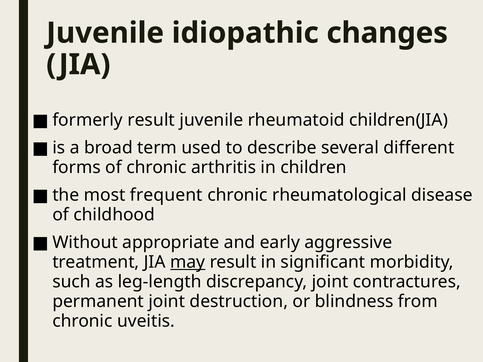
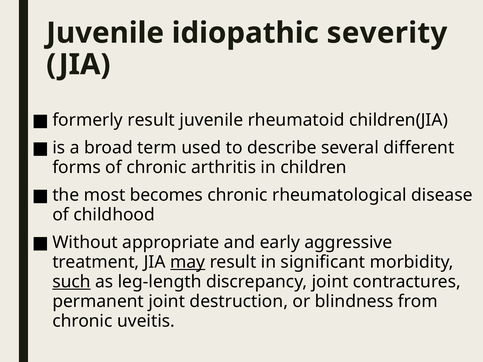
changes: changes -> severity
frequent: frequent -> becomes
such underline: none -> present
